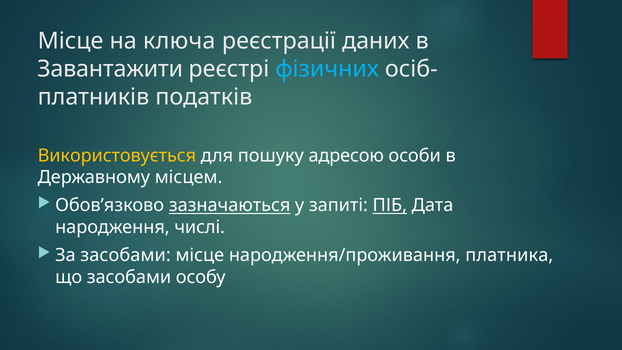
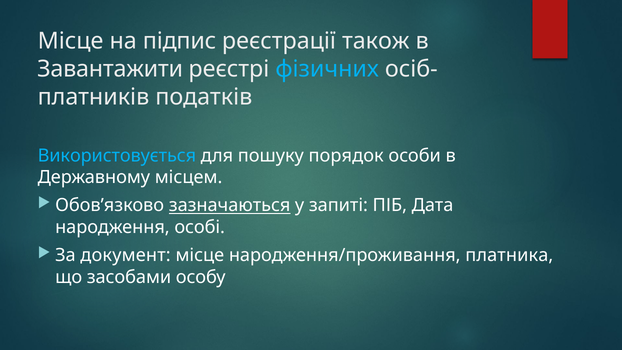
ключа: ключа -> підпис
даних: даних -> також
Використовується colour: yellow -> light blue
адресою: адресою -> порядок
ПІБ underline: present -> none
числі: числі -> особі
За засобами: засобами -> документ
